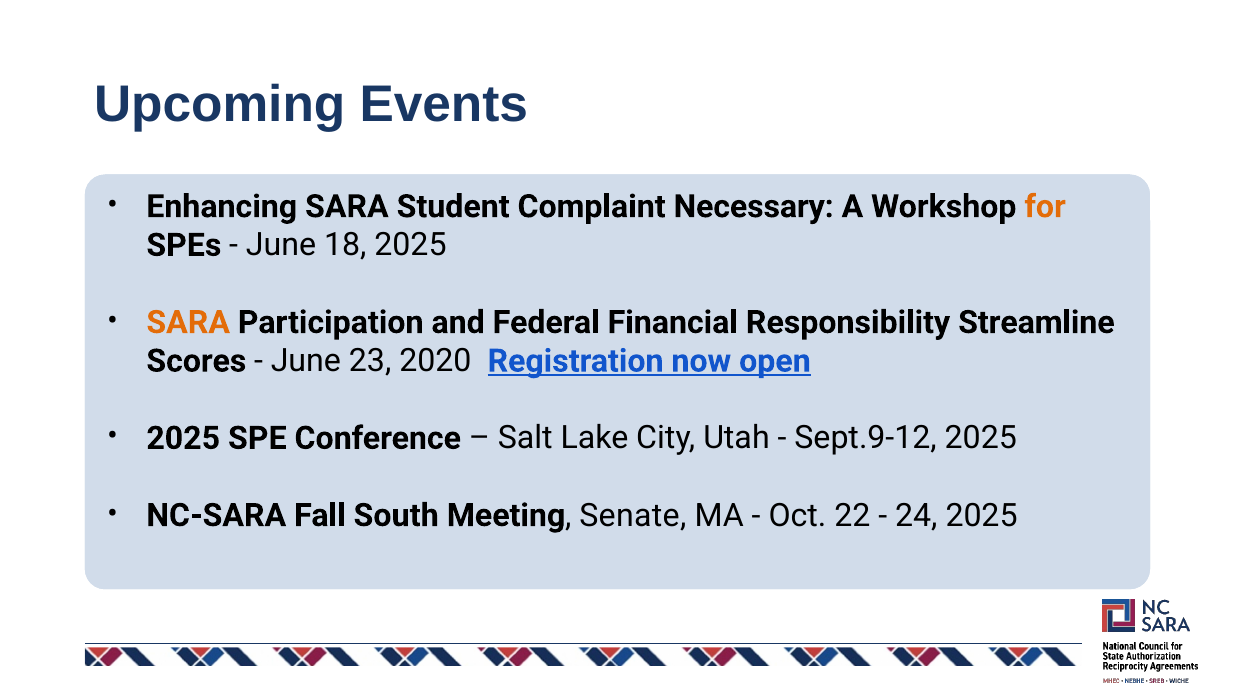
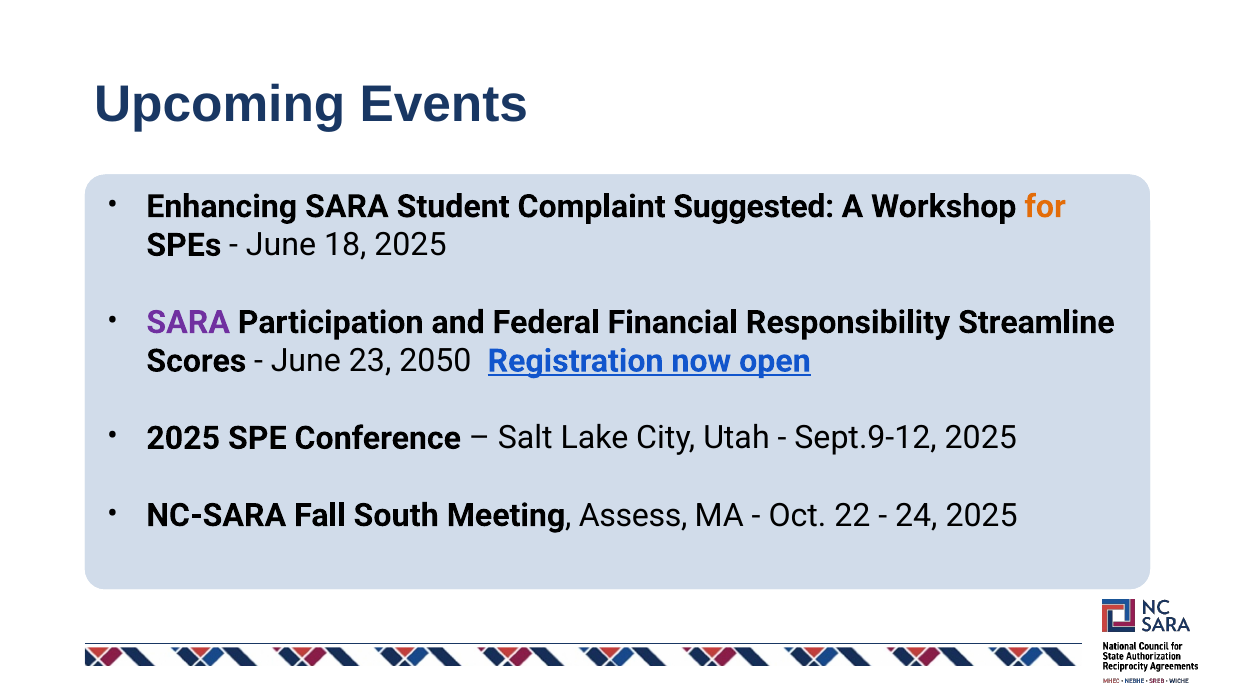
Necessary: Necessary -> Suggested
SARA at (188, 322) colour: orange -> purple
2020: 2020 -> 2050
Senate: Senate -> Assess
